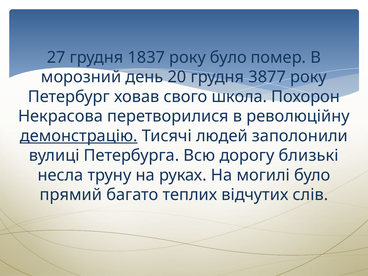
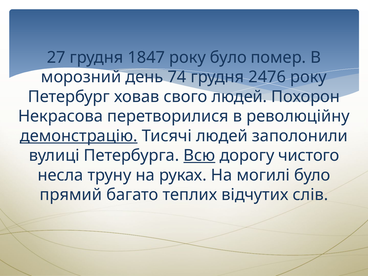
1837: 1837 -> 1847
20: 20 -> 74
3877: 3877 -> 2476
свого школа: школа -> людей
Всю underline: none -> present
близькі: близькі -> чистого
